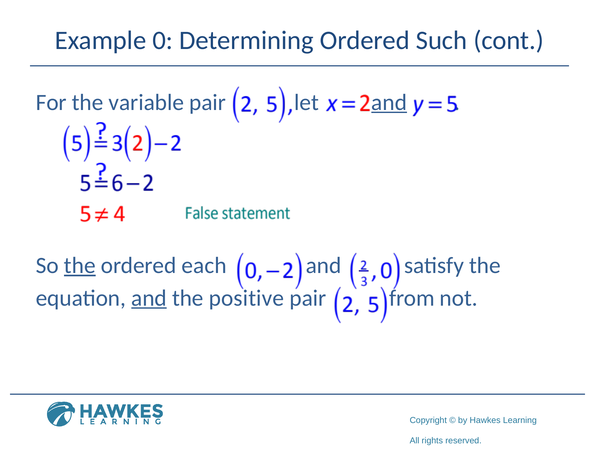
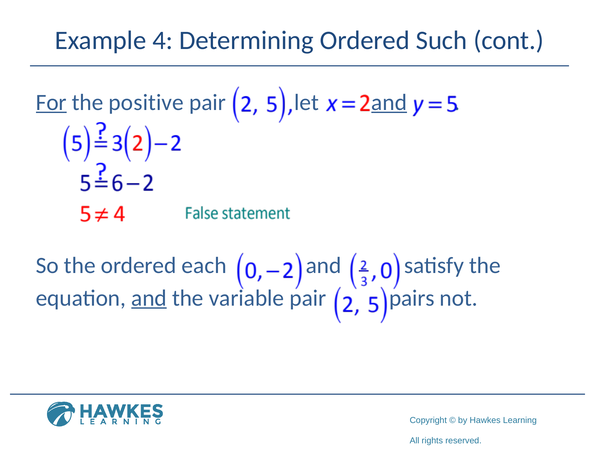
0: 0 -> 4
For underline: none -> present
variable: variable -> positive
the at (80, 266) underline: present -> none
positive: positive -> variable
from: from -> pairs
